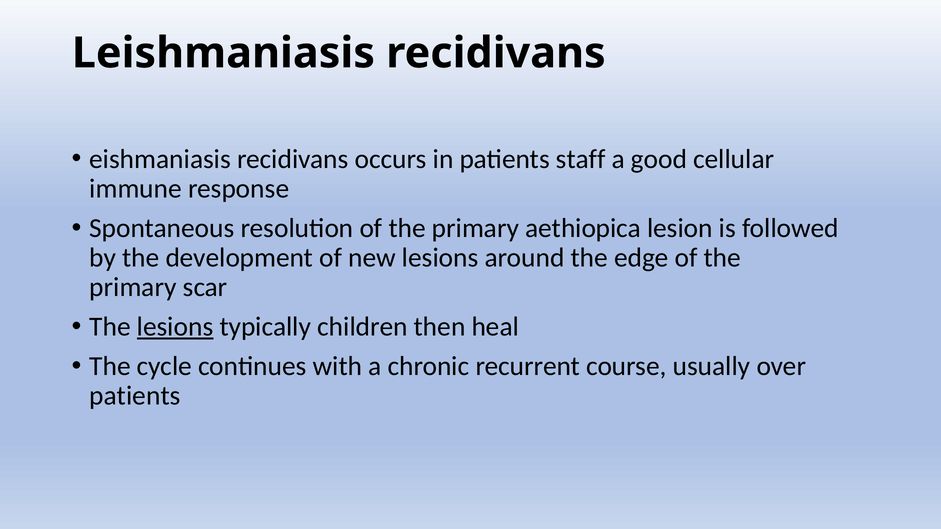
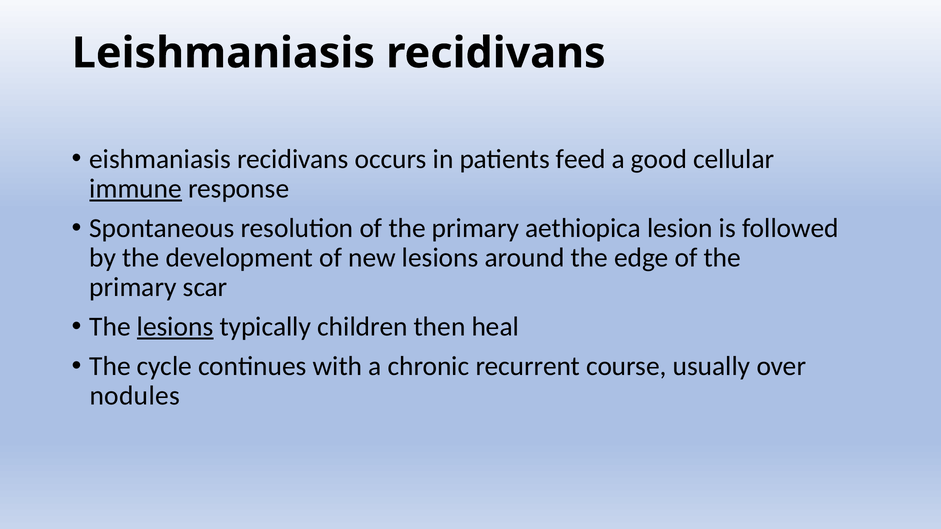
staff: staff -> feed
immune underline: none -> present
patients at (135, 396): patients -> nodules
